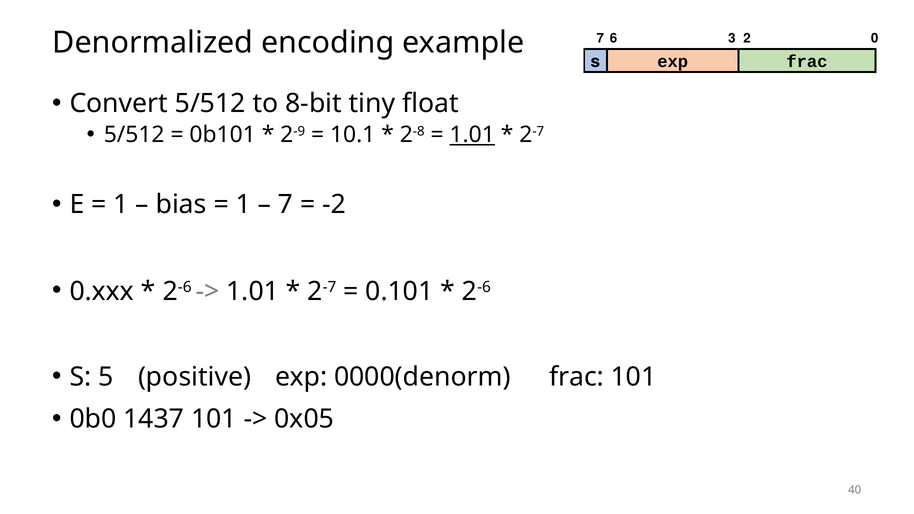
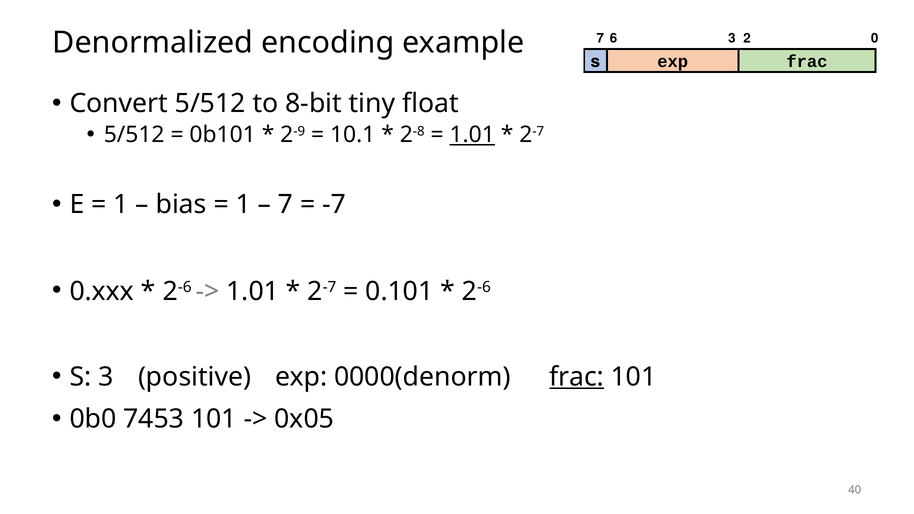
-2: -2 -> -7
S 5: 5 -> 3
frac at (577, 377) underline: none -> present
1437: 1437 -> 7453
